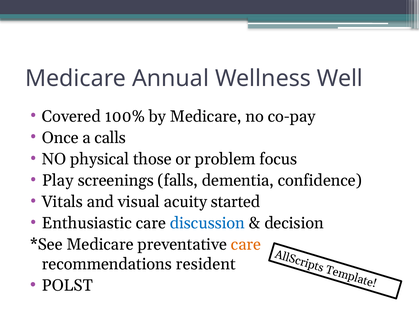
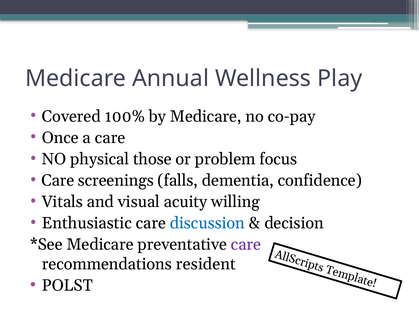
Well: Well -> Play
a calls: calls -> care
Play at (58, 180): Play -> Care
started: started -> willing
care at (246, 244) colour: orange -> purple
